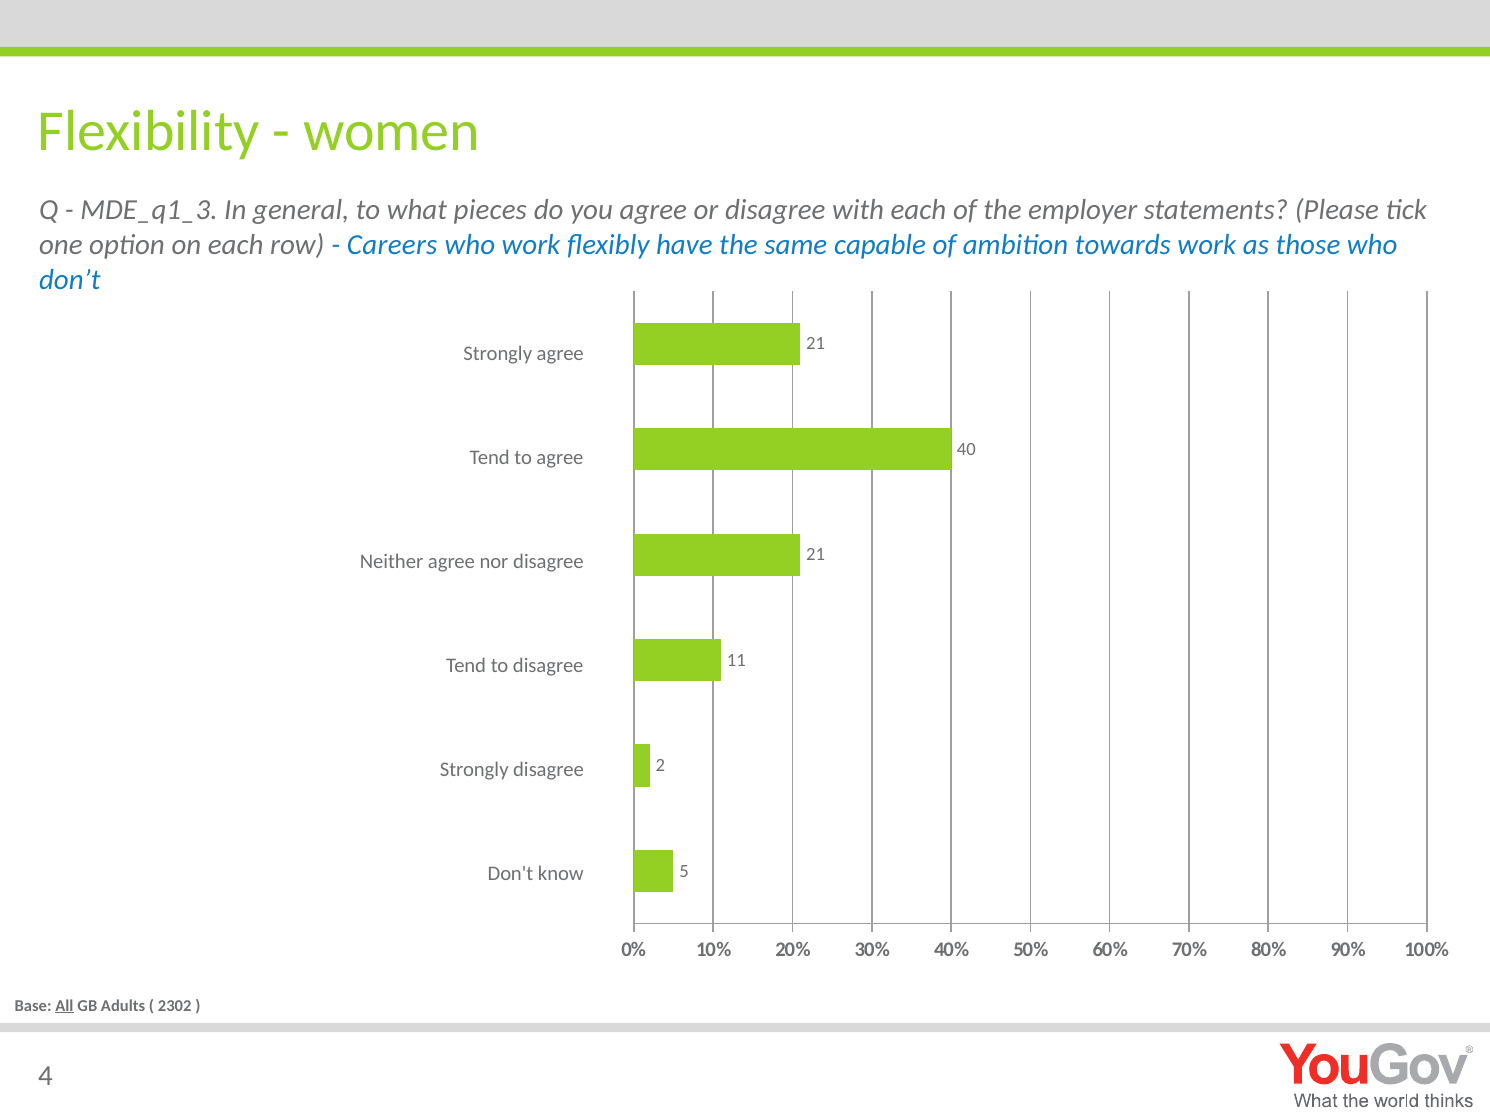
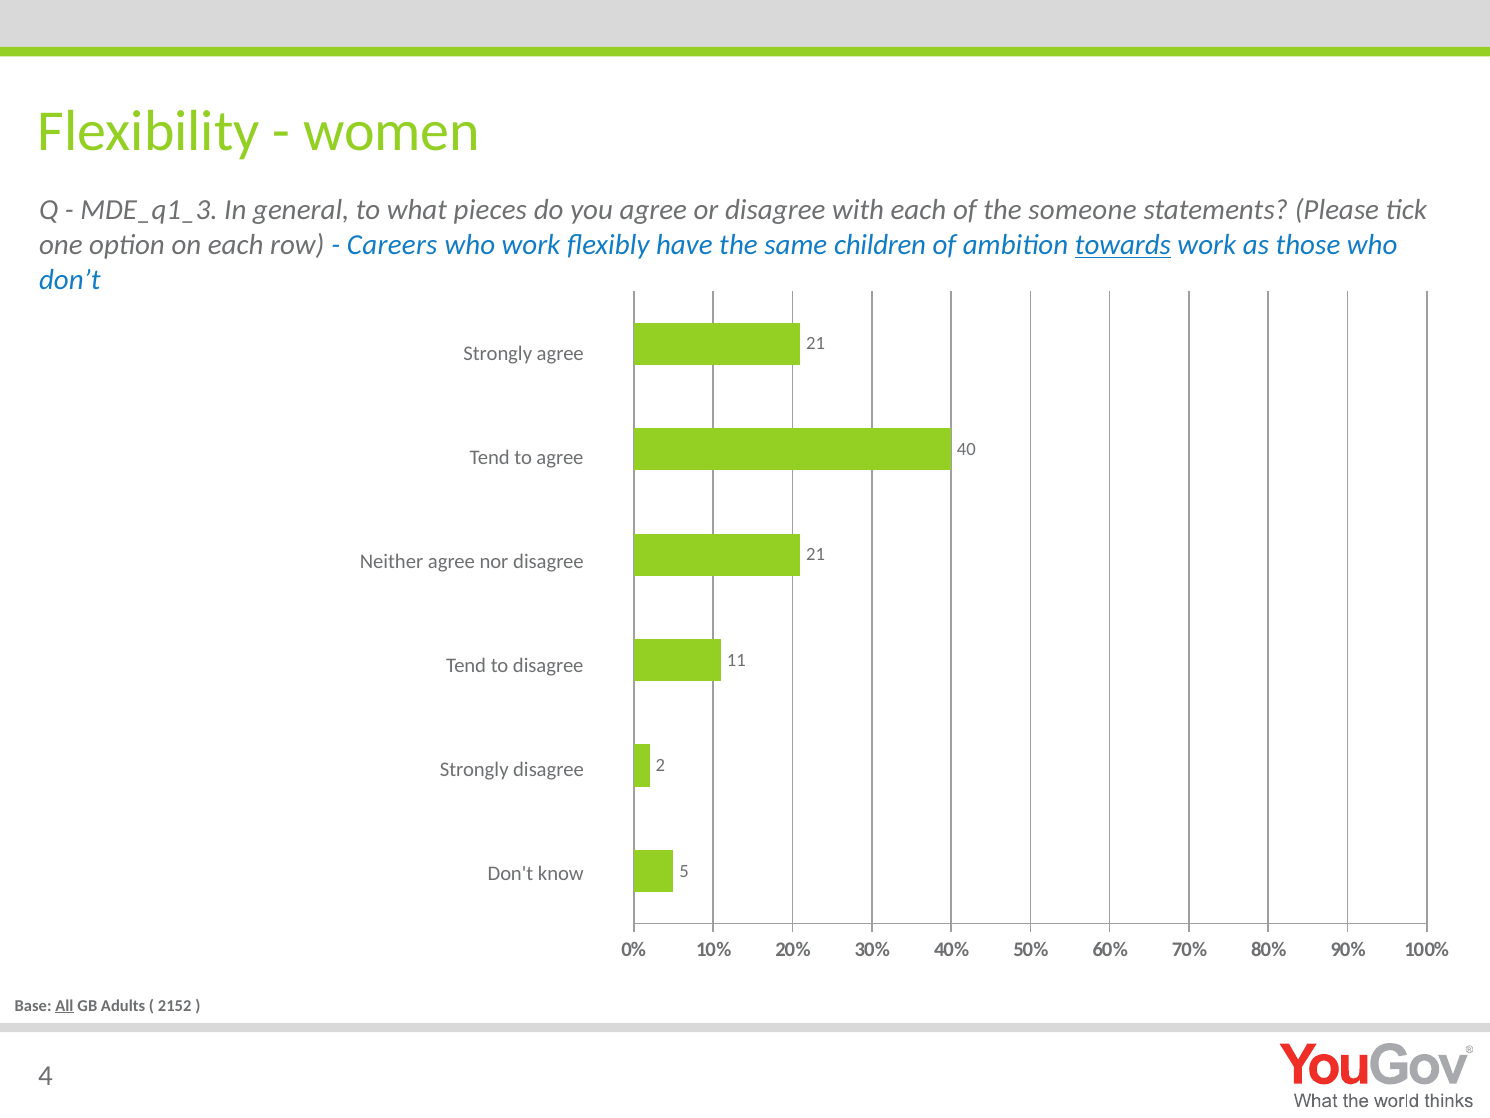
employer: employer -> someone
capable: capable -> children
towards underline: none -> present
2302: 2302 -> 2152
